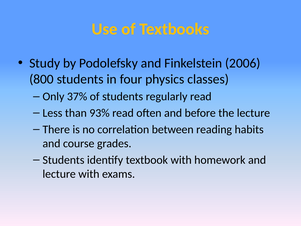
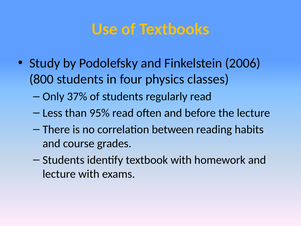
93%: 93% -> 95%
